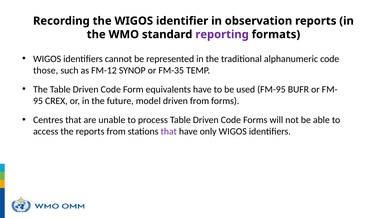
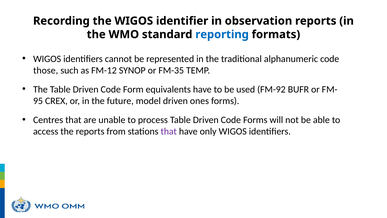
reporting colour: purple -> blue
FM-95: FM-95 -> FM-92
driven from: from -> ones
